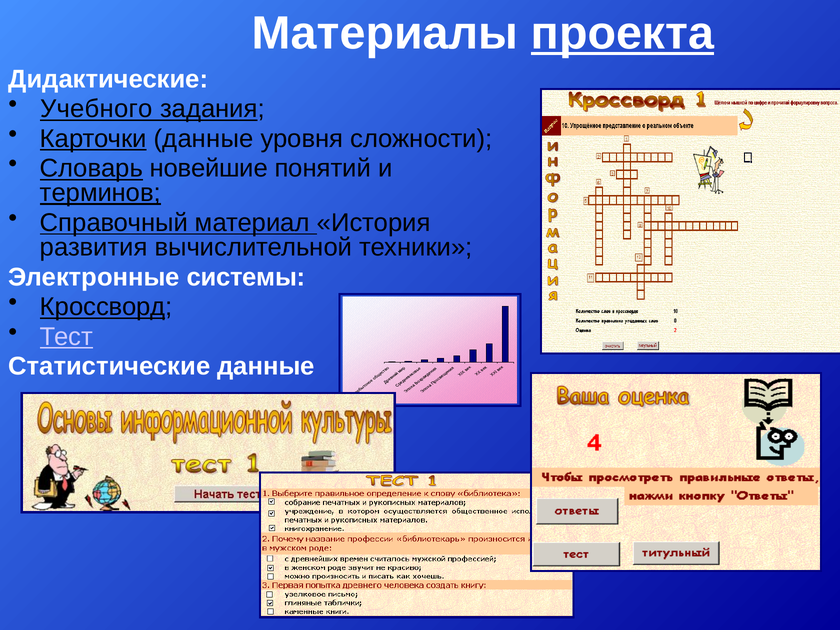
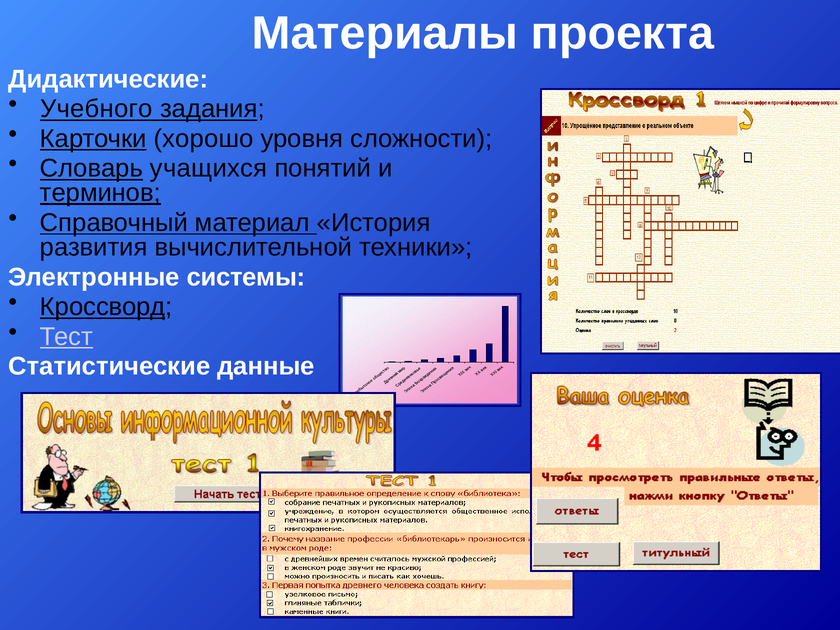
проекта underline: present -> none
Карточки данные: данные -> хорошо
новейшие: новейшие -> учащихся
